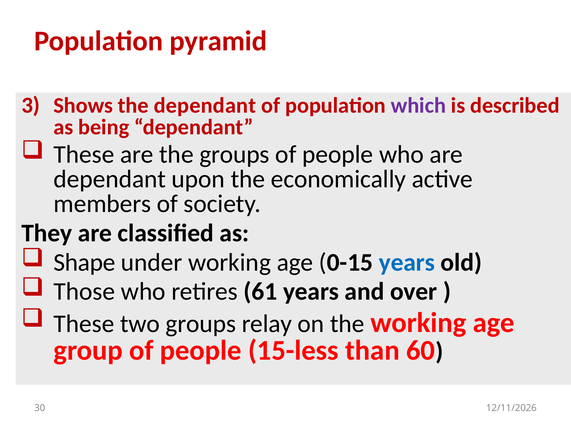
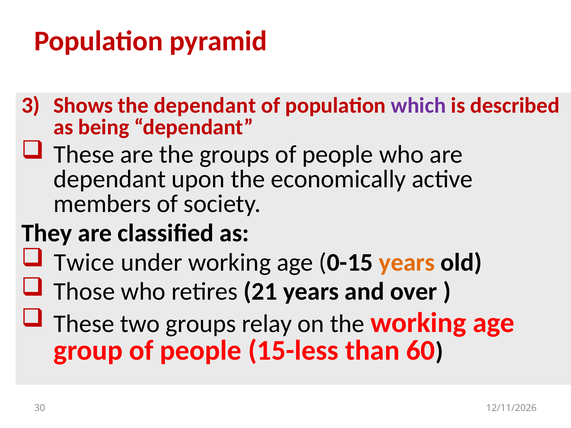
Shape: Shape -> Twice
years at (407, 263) colour: blue -> orange
61: 61 -> 21
